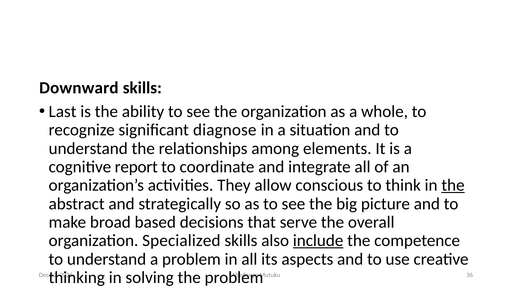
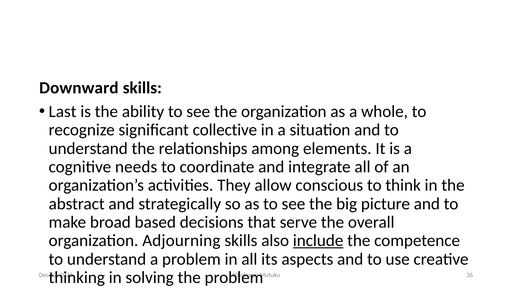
diagnose: diagnose -> collective
report: report -> needs
the at (453, 185) underline: present -> none
Specialized: Specialized -> Adjourning
